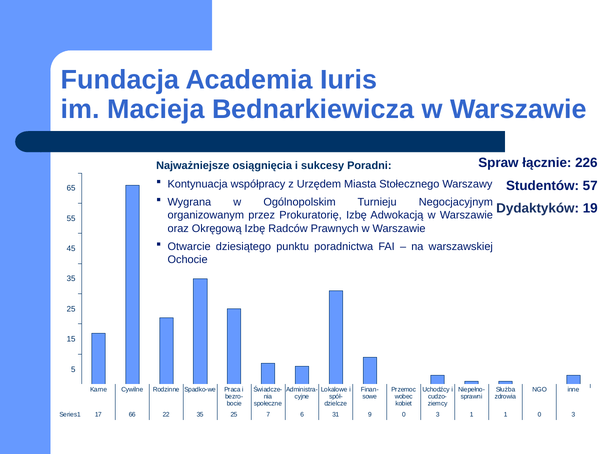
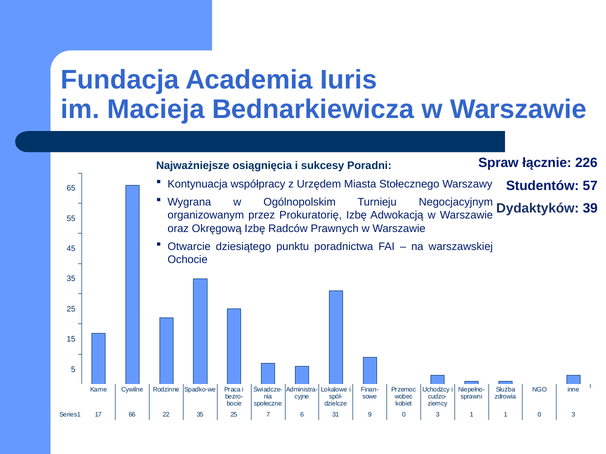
19: 19 -> 39
